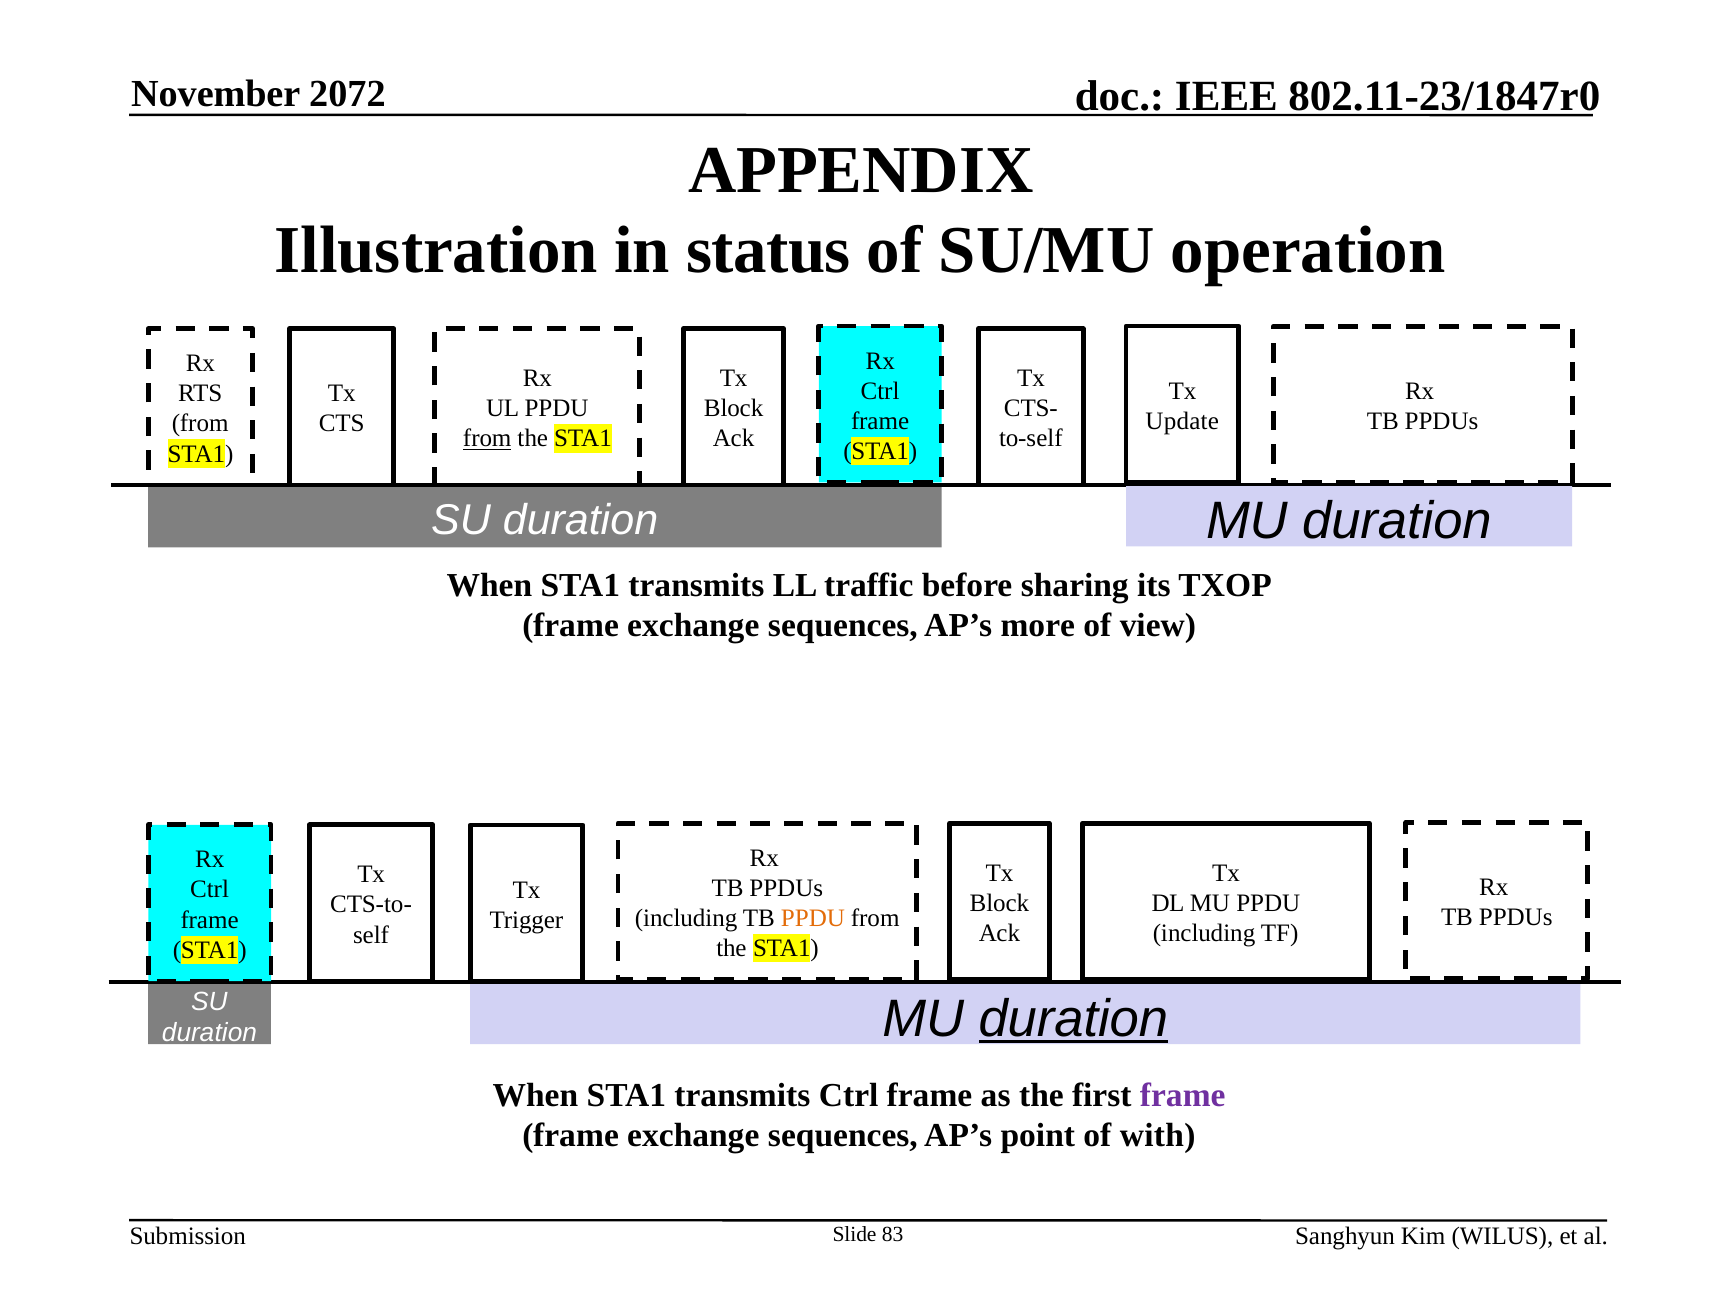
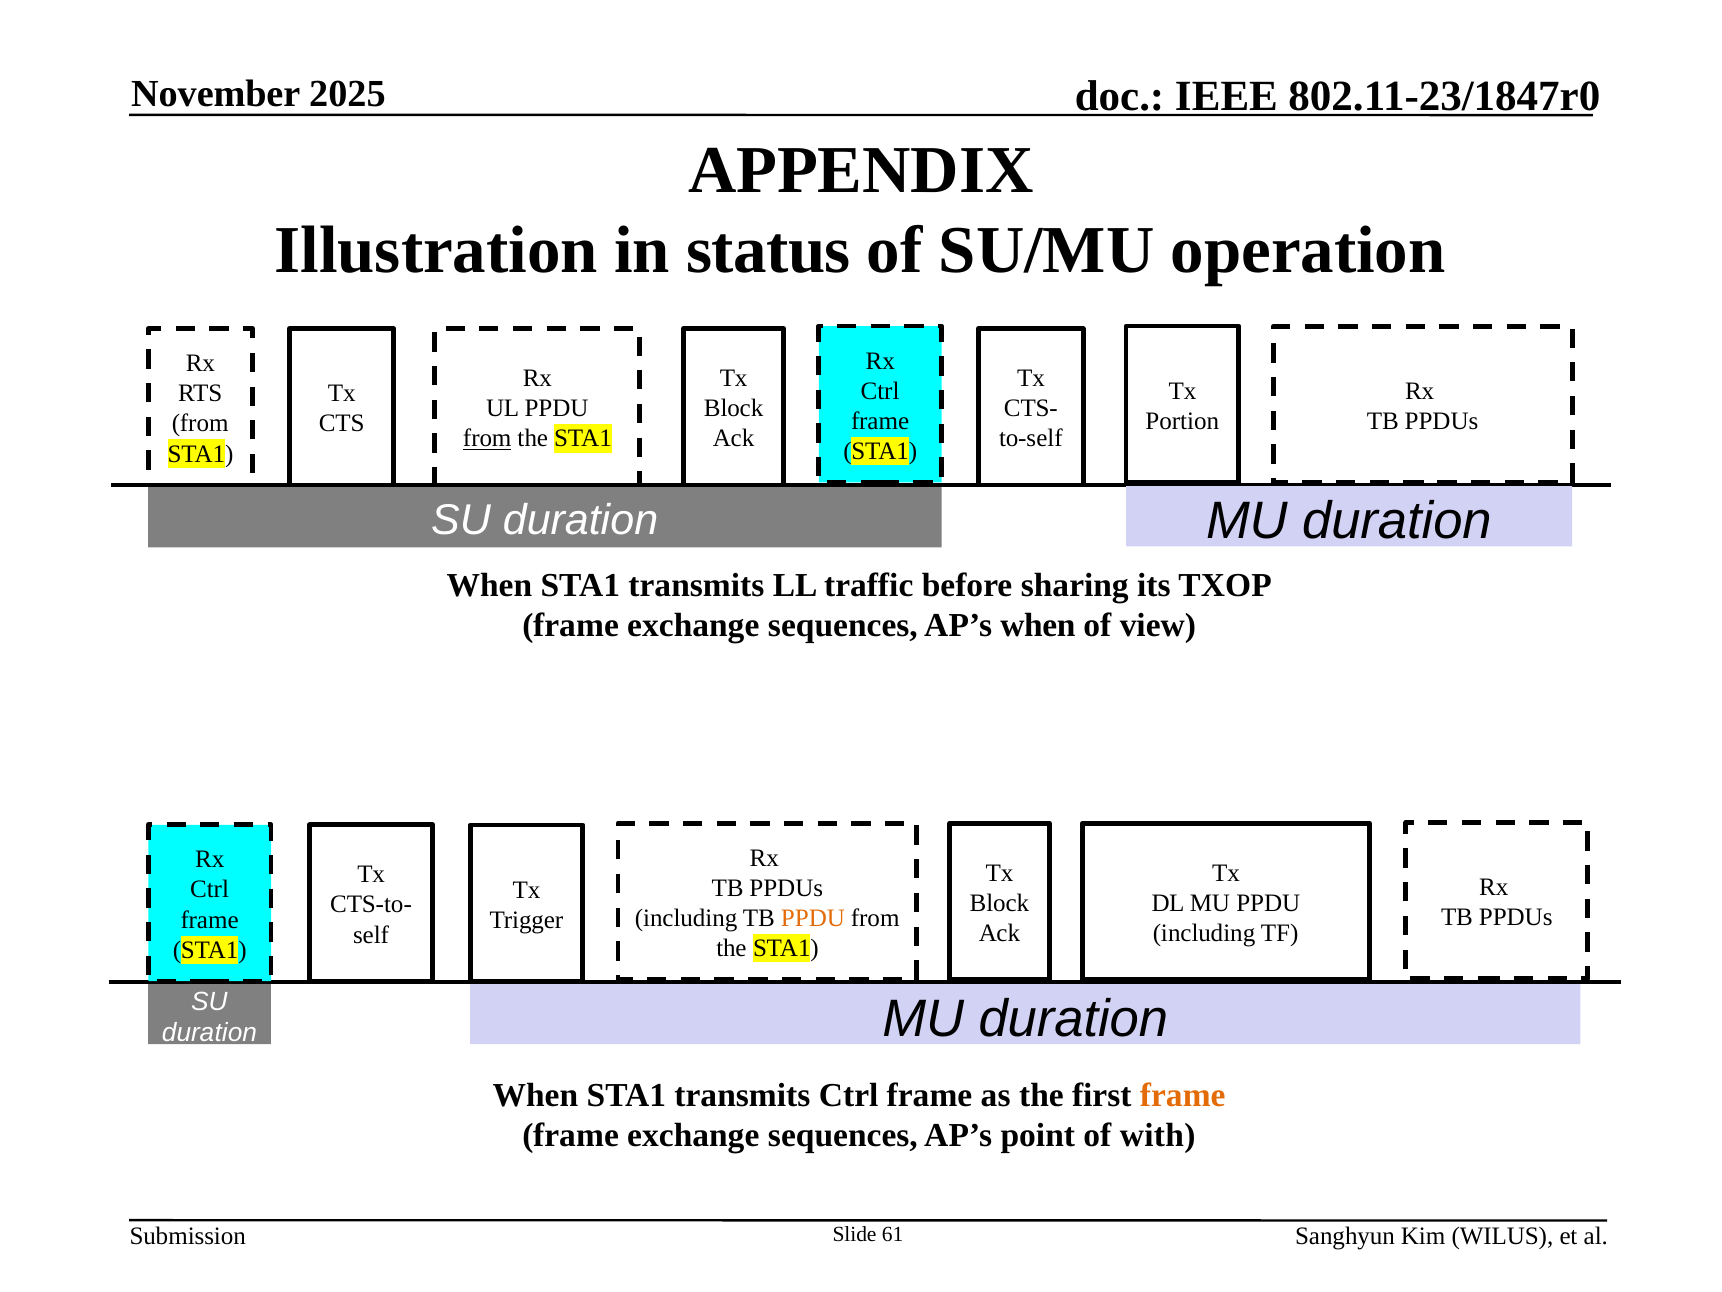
2072: 2072 -> 2025
Update: Update -> Portion
AP’s more: more -> when
duration at (1073, 1019) underline: present -> none
frame at (1183, 1095) colour: purple -> orange
83: 83 -> 61
